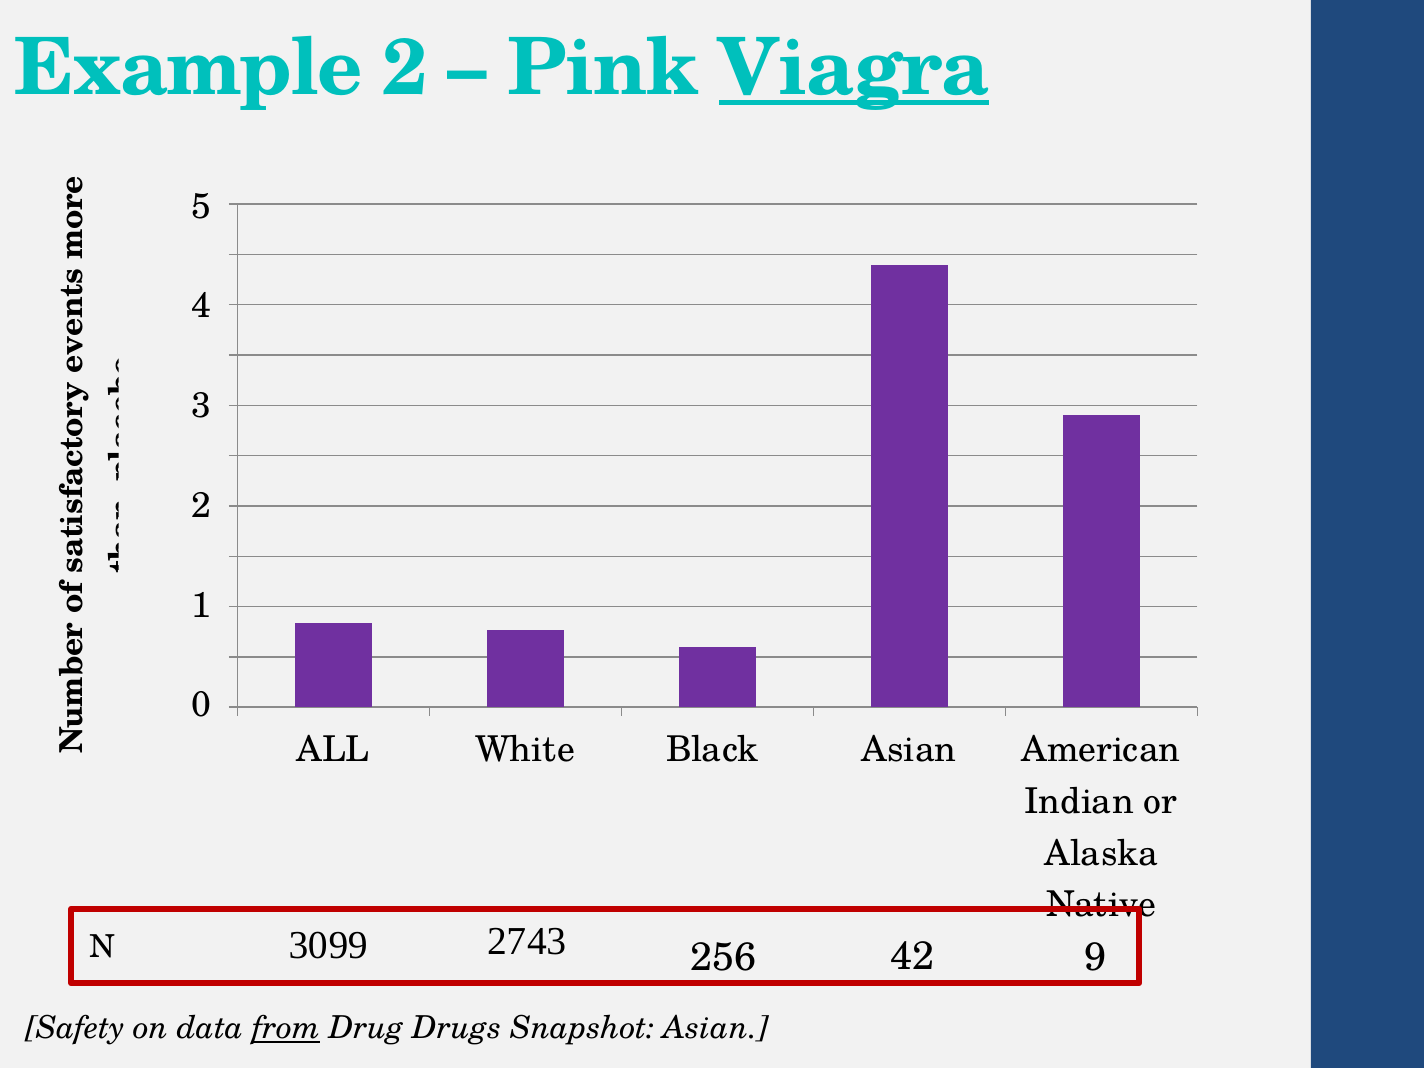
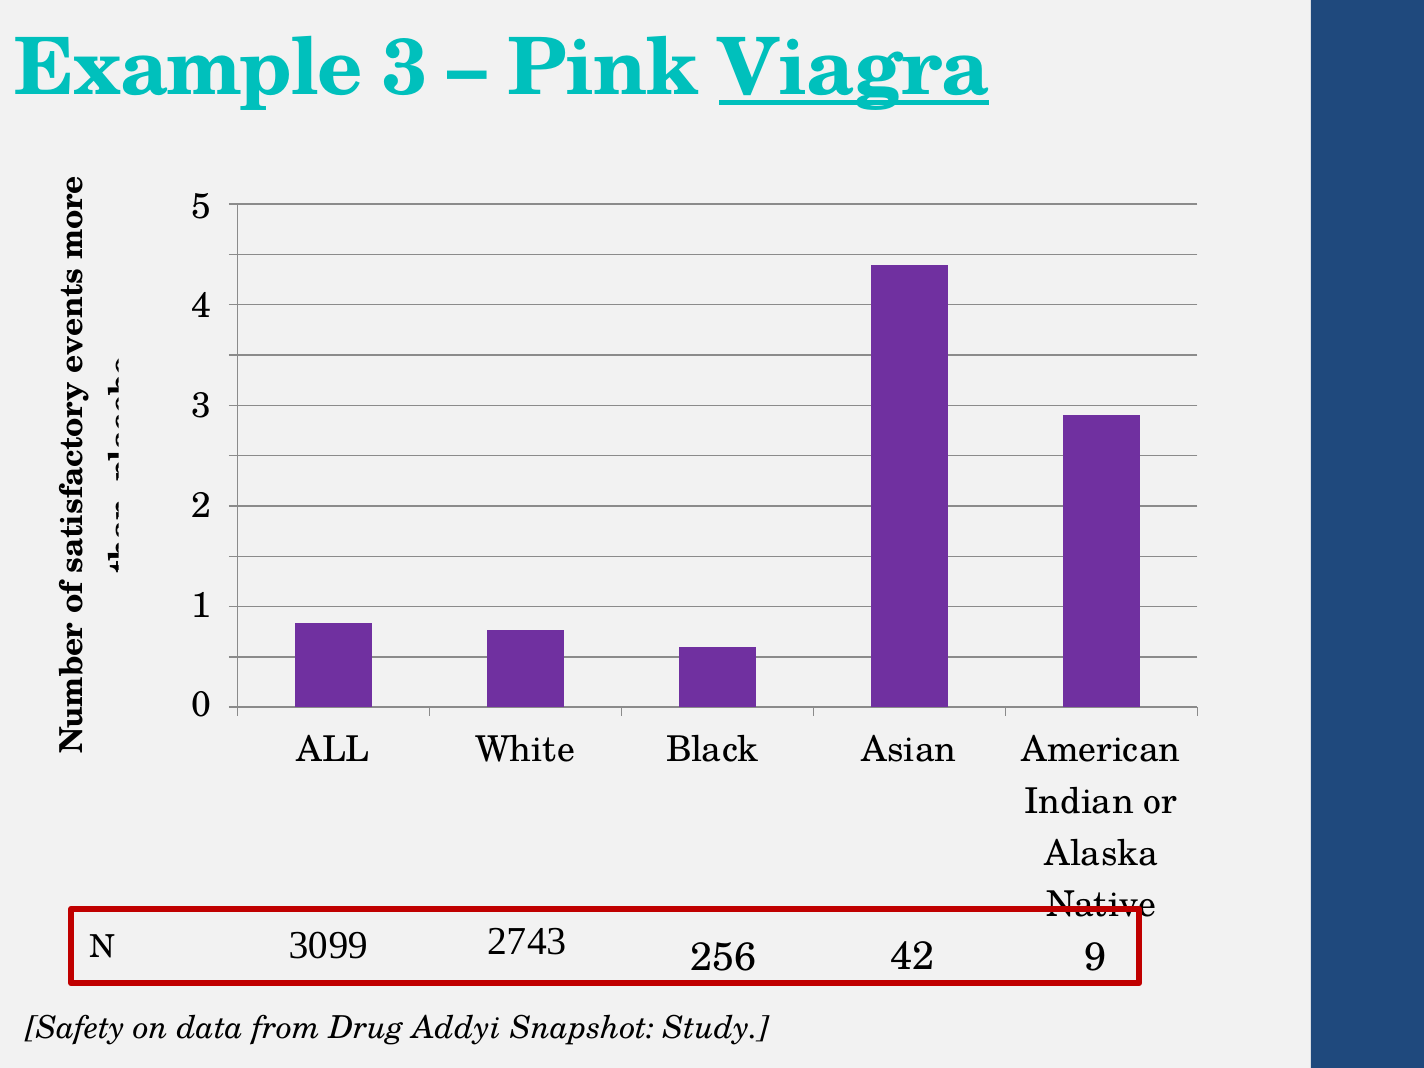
Example 2: 2 -> 3
from underline: present -> none
Drugs: Drugs -> Addyi
Snapshot Asian: Asian -> Study
